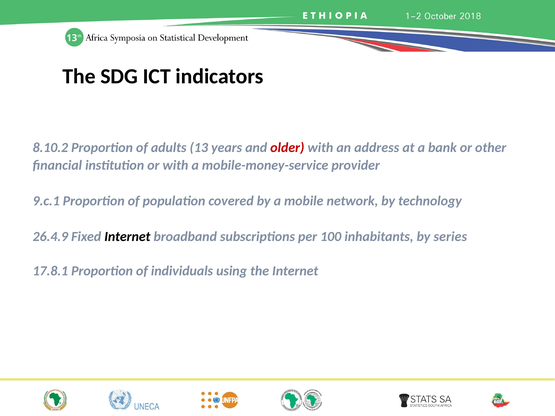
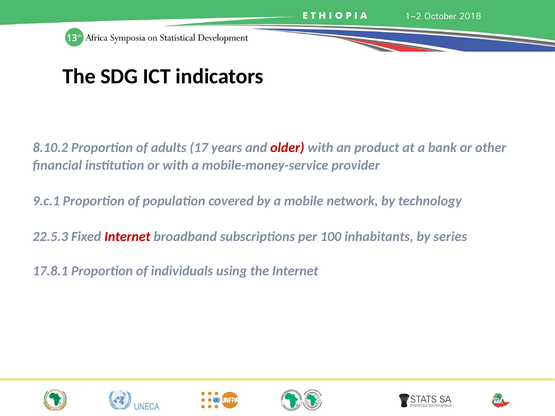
13: 13 -> 17
address: address -> product
26.4.9: 26.4.9 -> 22.5.3
Internet at (127, 237) colour: black -> red
